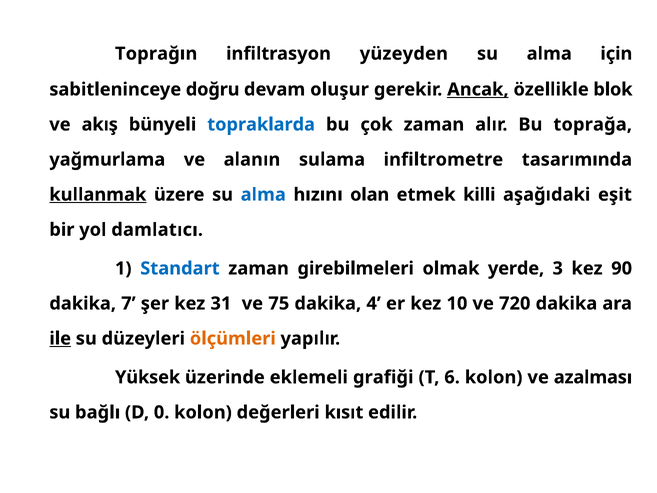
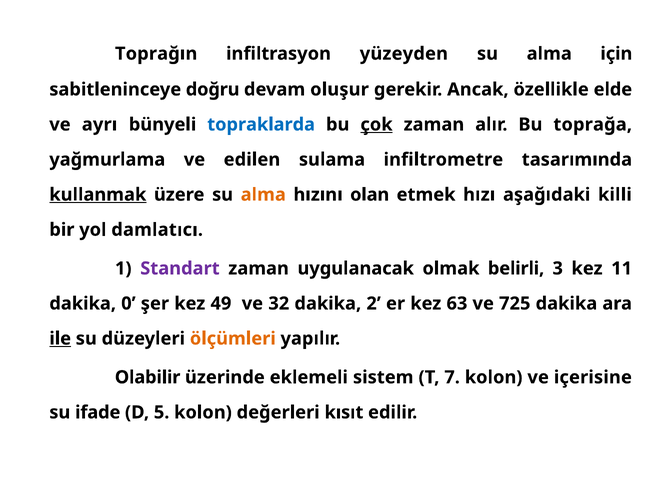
Ancak underline: present -> none
blok: blok -> elde
akış: akış -> ayrı
çok underline: none -> present
alanın: alanın -> edilen
alma at (263, 195) colour: blue -> orange
killi: killi -> hızı
eşit: eşit -> killi
Standart colour: blue -> purple
girebilmeleri: girebilmeleri -> uygulanacak
yerde: yerde -> belirli
90: 90 -> 11
7: 7 -> 0
31: 31 -> 49
75: 75 -> 32
4: 4 -> 2
10: 10 -> 63
720: 720 -> 725
Yüksek: Yüksek -> Olabilir
grafiği: grafiği -> sistem
6: 6 -> 7
azalması: azalması -> içerisine
bağlı: bağlı -> ifade
0: 0 -> 5
